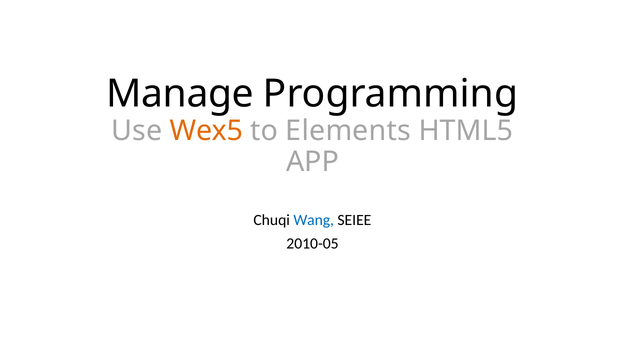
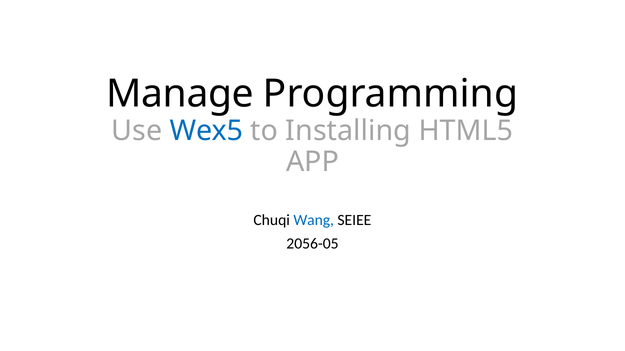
Wex5 colour: orange -> blue
Elements: Elements -> Installing
2010-05: 2010-05 -> 2056-05
